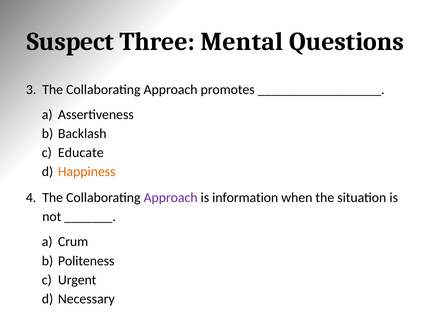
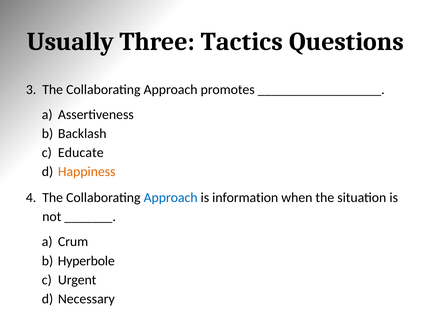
Suspect: Suspect -> Usually
Mental: Mental -> Tactics
Approach at (171, 197) colour: purple -> blue
Politeness: Politeness -> Hyperbole
